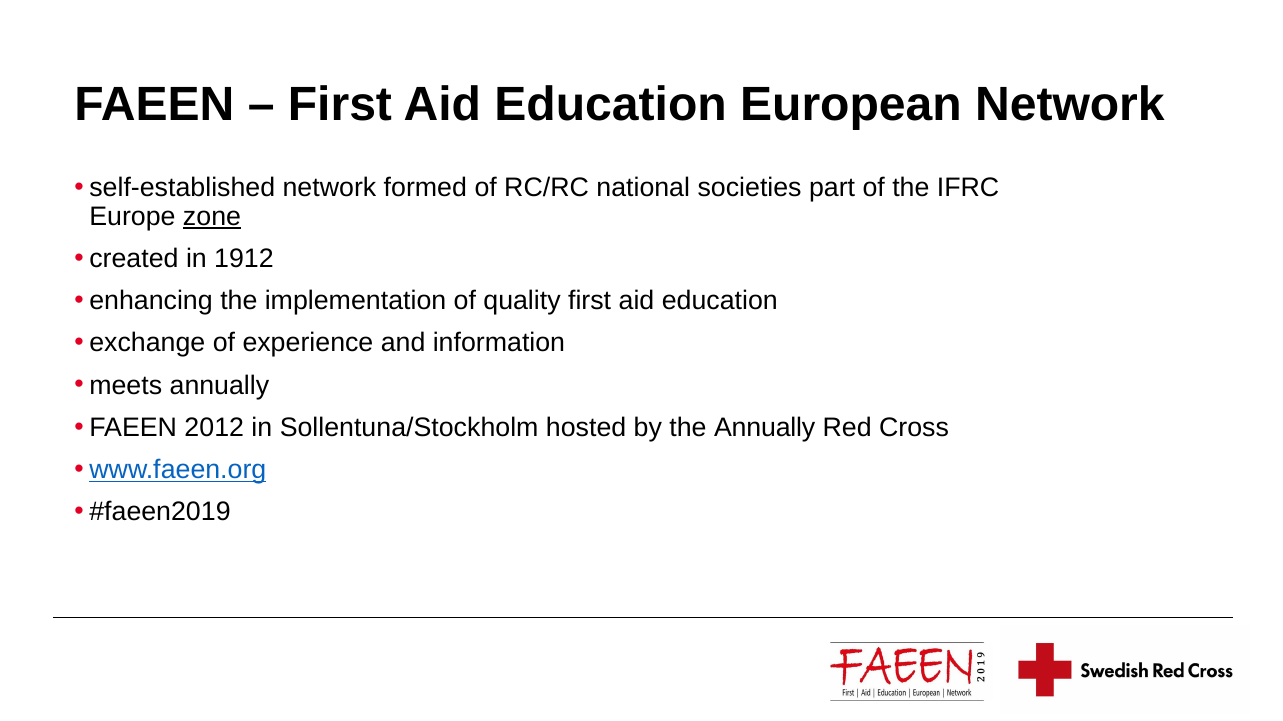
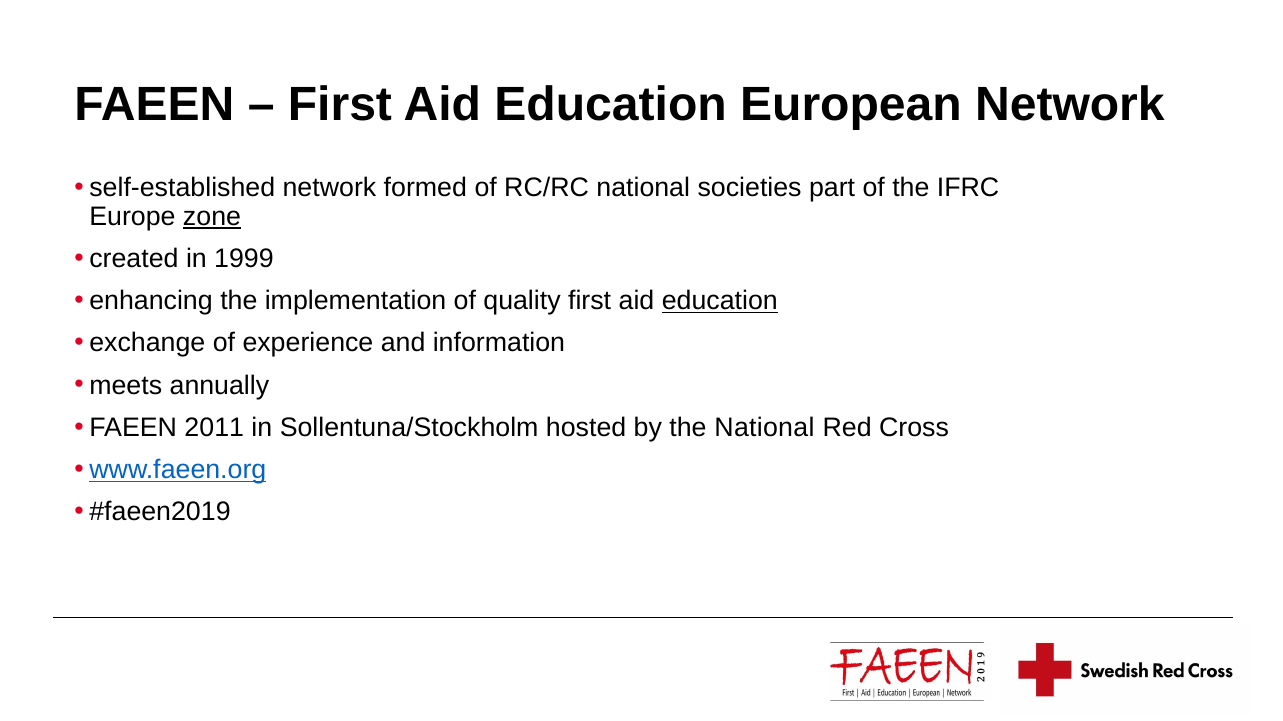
1912: 1912 -> 1999
education at (720, 301) underline: none -> present
2012: 2012 -> 2011
the Annually: Annually -> National
